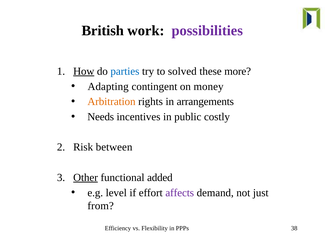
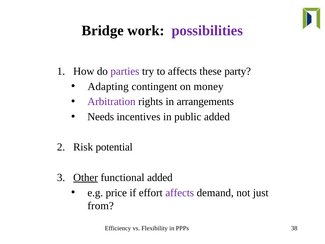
British: British -> Bridge
How underline: present -> none
parties colour: blue -> purple
to solved: solved -> affects
more: more -> party
Arbitration colour: orange -> purple
public costly: costly -> added
between: between -> potential
level: level -> price
